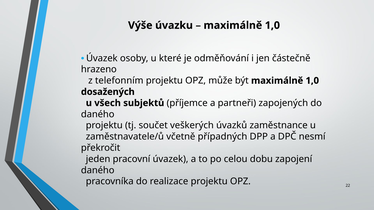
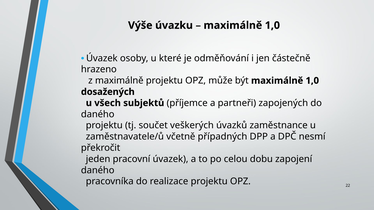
z telefonním: telefonním -> maximálně
